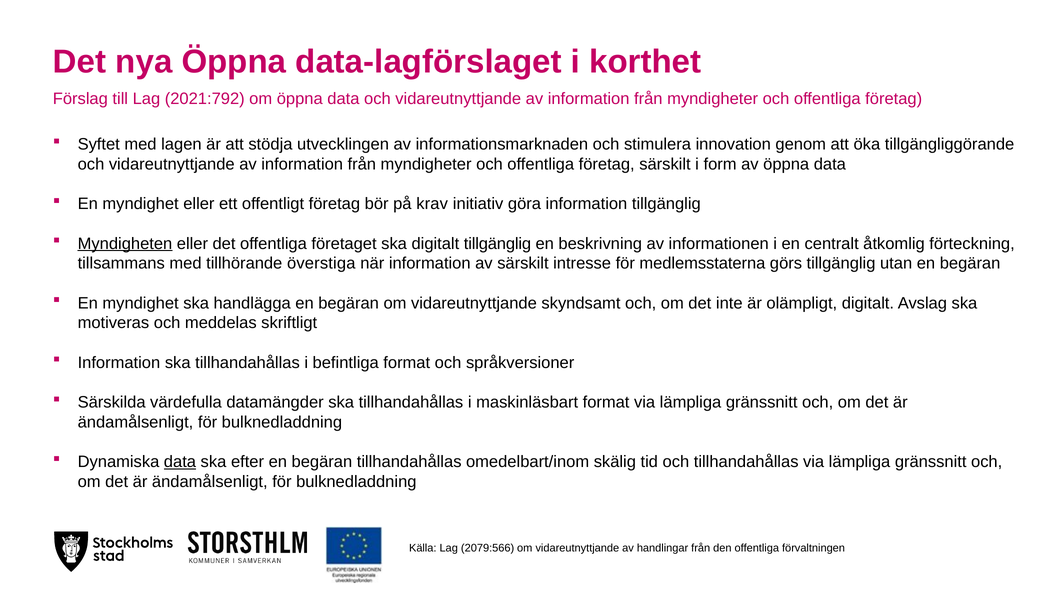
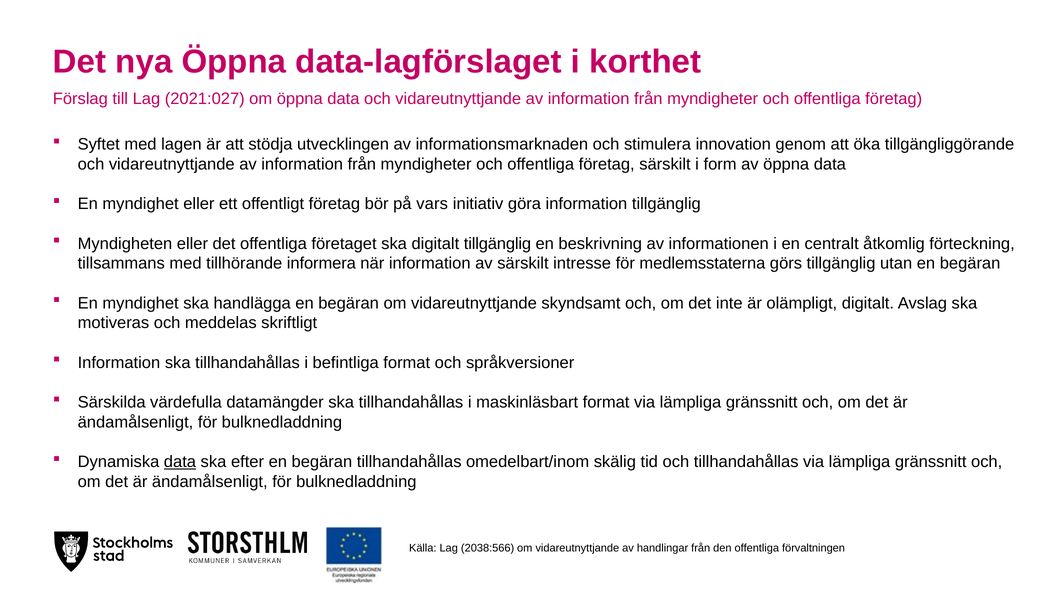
2021:792: 2021:792 -> 2021:027
krav: krav -> vars
Myndigheten underline: present -> none
överstiga: överstiga -> informera
2079:566: 2079:566 -> 2038:566
